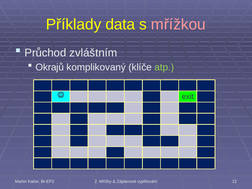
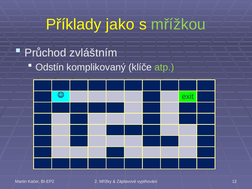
data: data -> jako
mřížkou colour: pink -> light green
Okrajů: Okrajů -> Odstín
